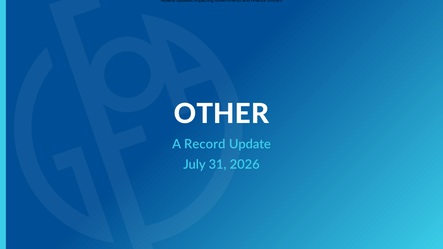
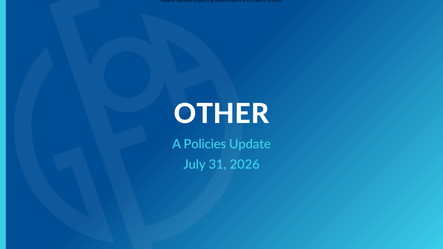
Record: Record -> Policies
